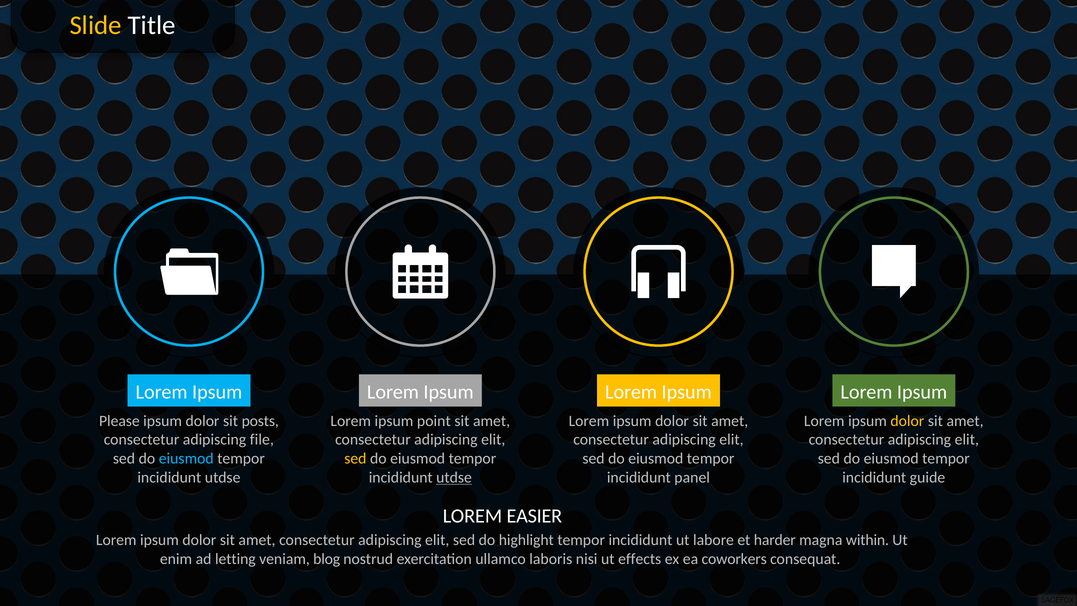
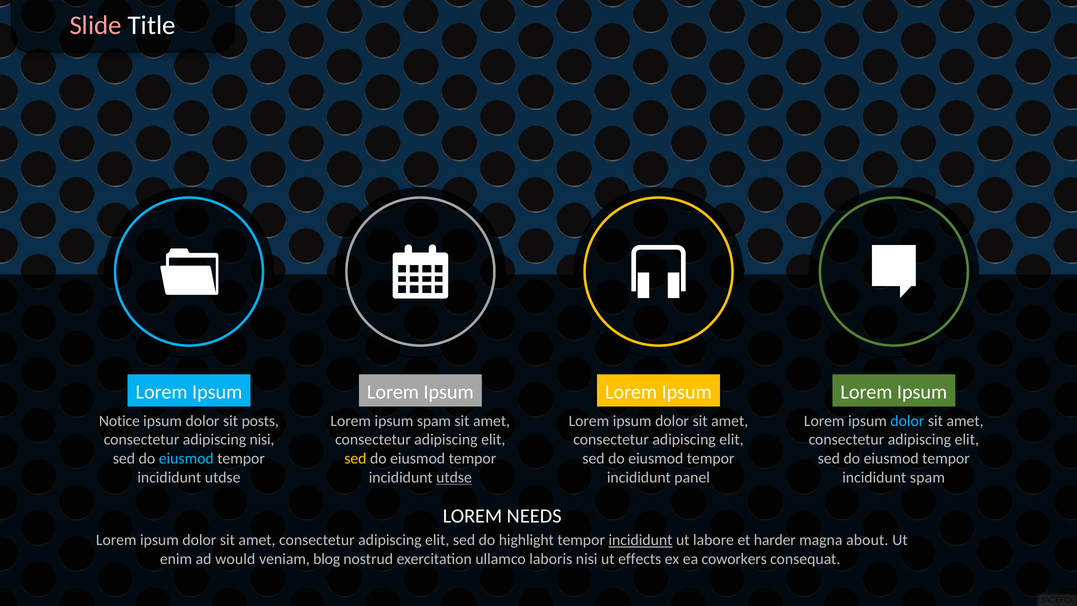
Slide colour: yellow -> pink
Please: Please -> Notice
ipsum point: point -> spam
dolor at (907, 421) colour: yellow -> light blue
adipiscing file: file -> nisi
incididunt guide: guide -> spam
EASIER: EASIER -> NEEDS
incididunt at (640, 540) underline: none -> present
within: within -> about
letting: letting -> would
